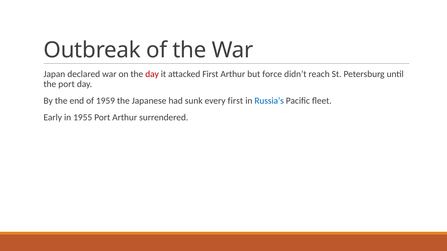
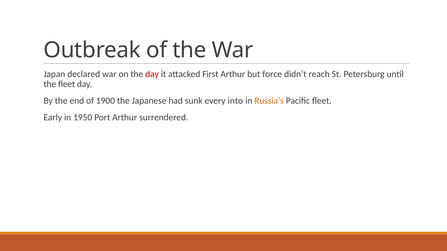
the port: port -> fleet
1959: 1959 -> 1900
every first: first -> into
Russia’s colour: blue -> orange
1955: 1955 -> 1950
